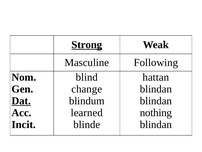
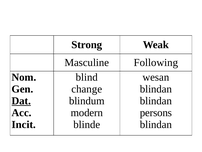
Strong underline: present -> none
hattan: hattan -> wesan
learned: learned -> modern
nothing: nothing -> persons
